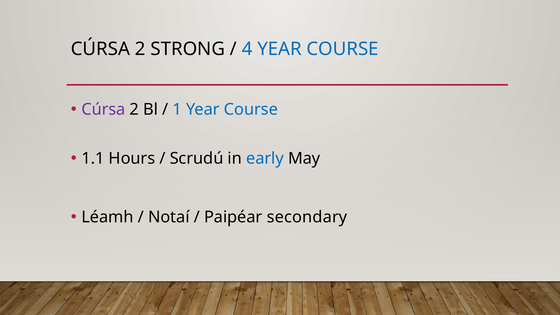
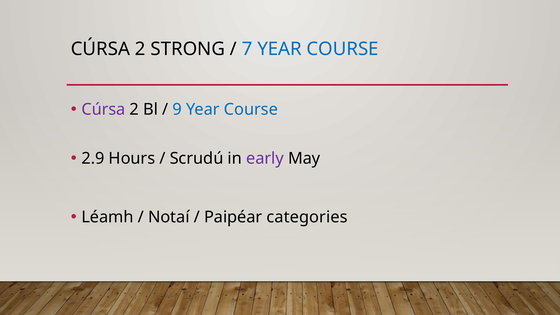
4: 4 -> 7
1: 1 -> 9
1.1: 1.1 -> 2.9
early colour: blue -> purple
secondary: secondary -> categories
